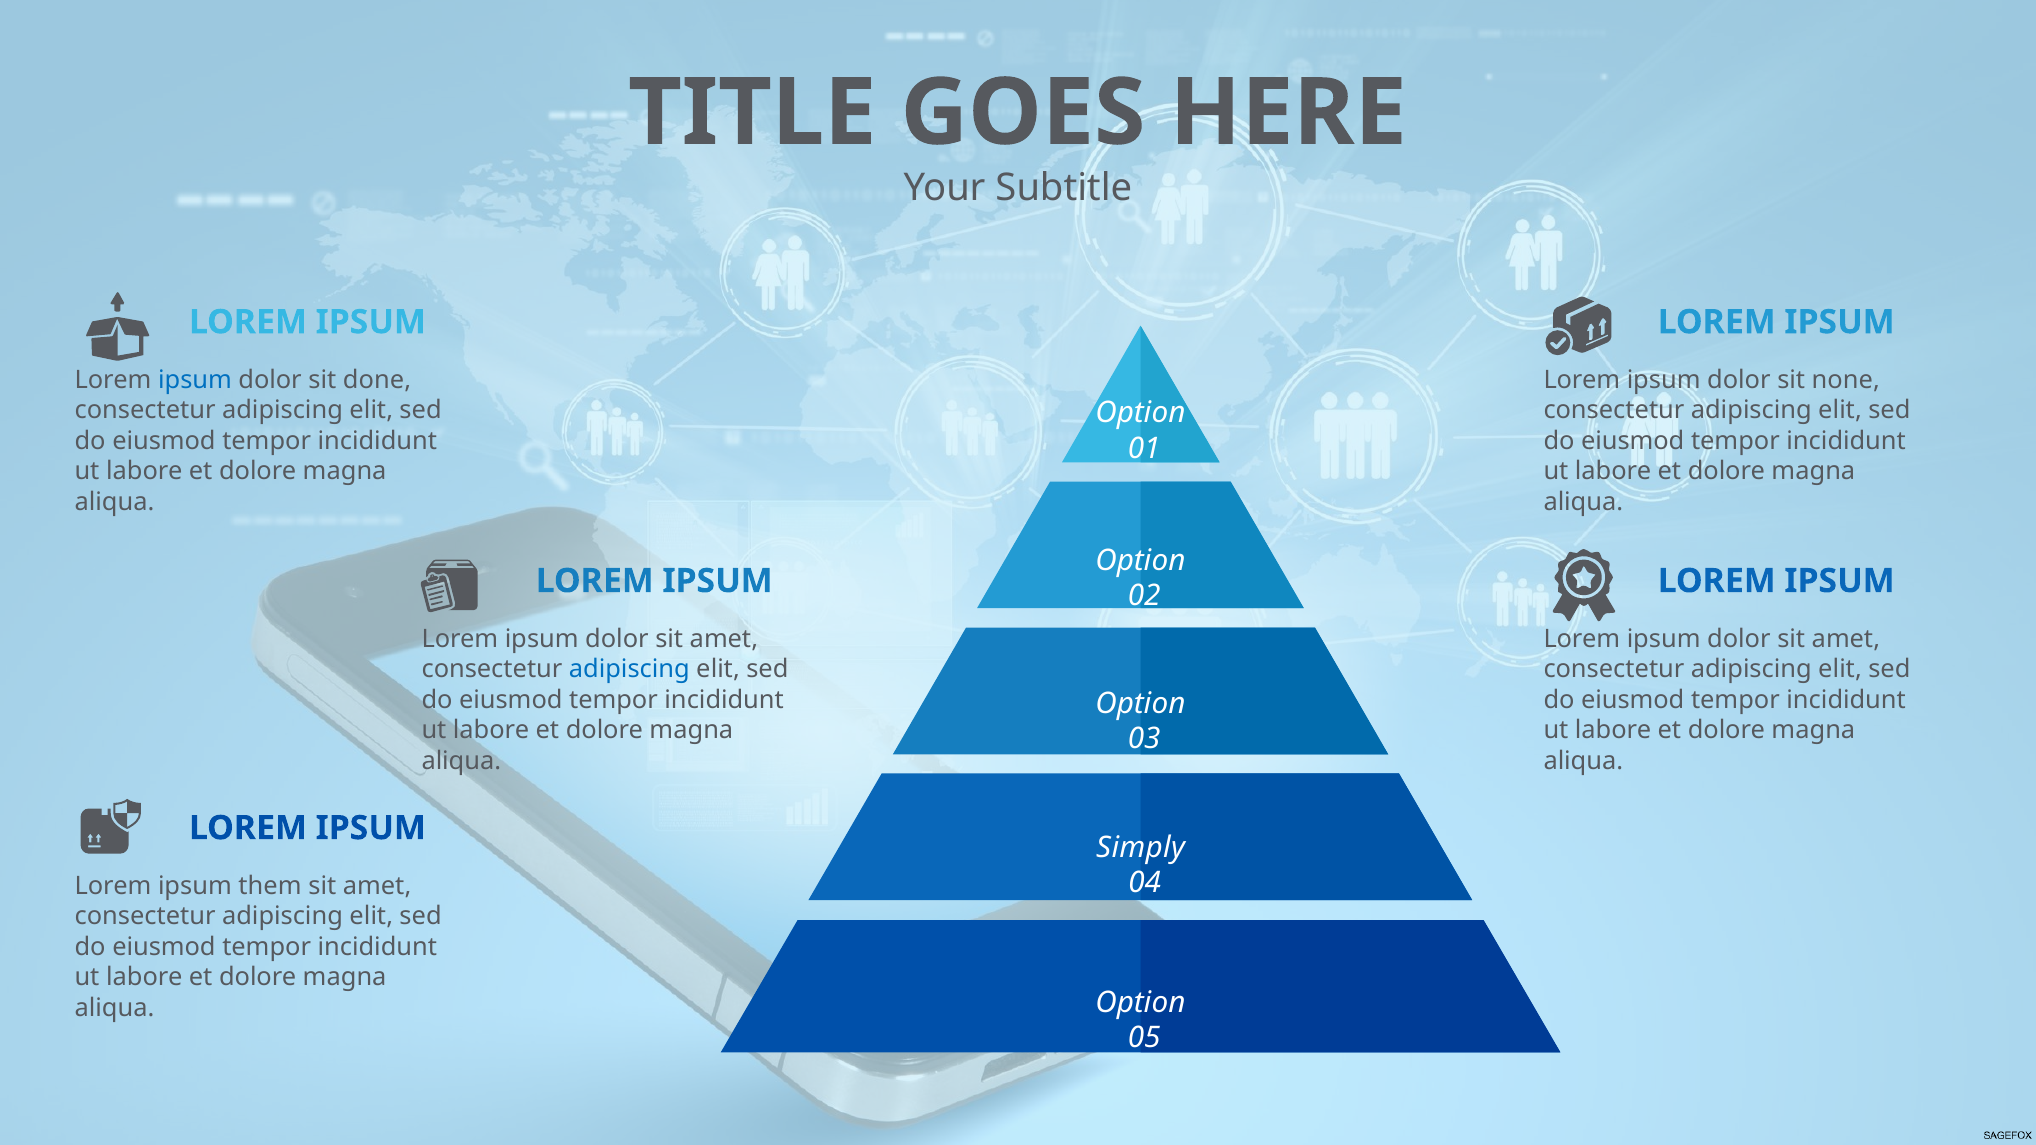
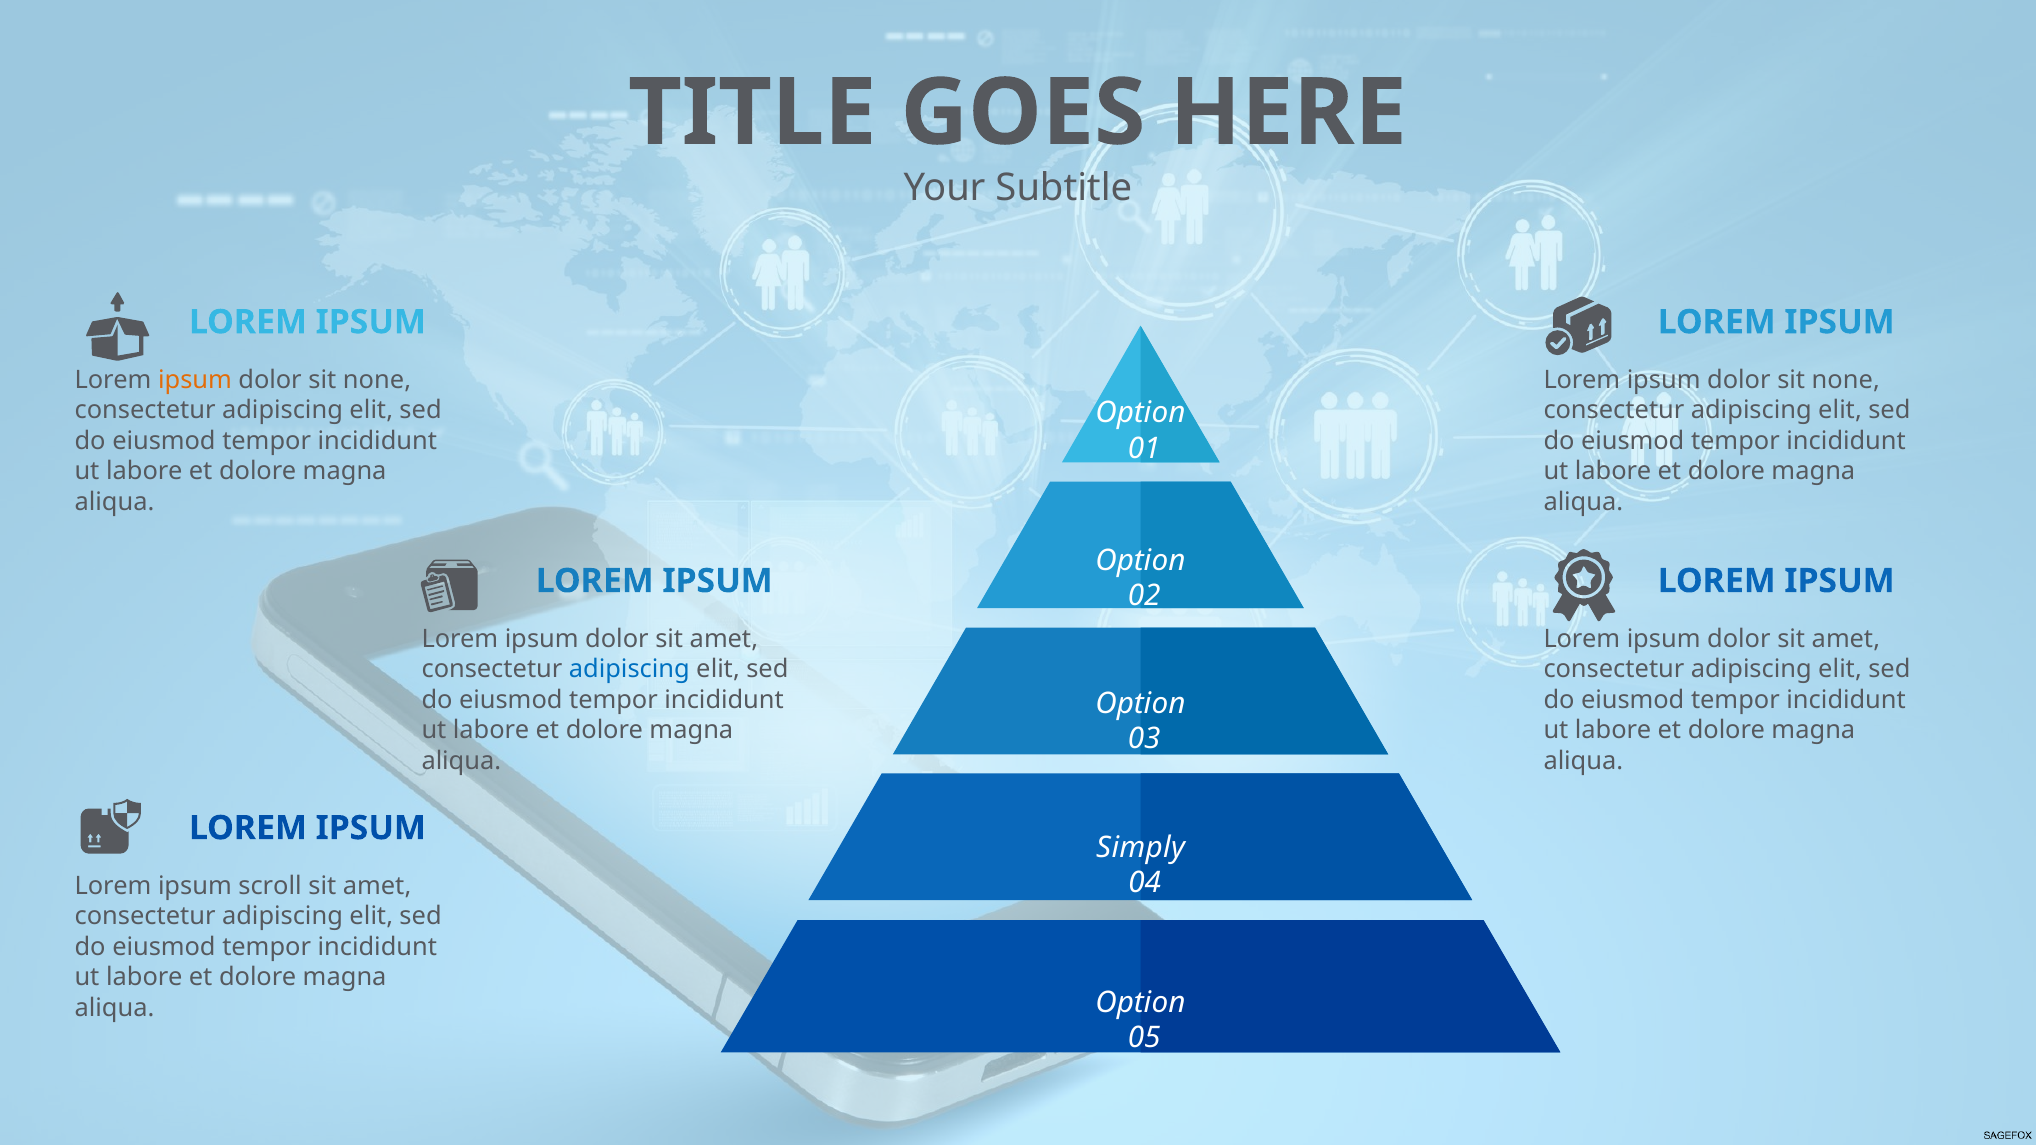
ipsum at (195, 380) colour: blue -> orange
done at (377, 380): done -> none
them: them -> scroll
